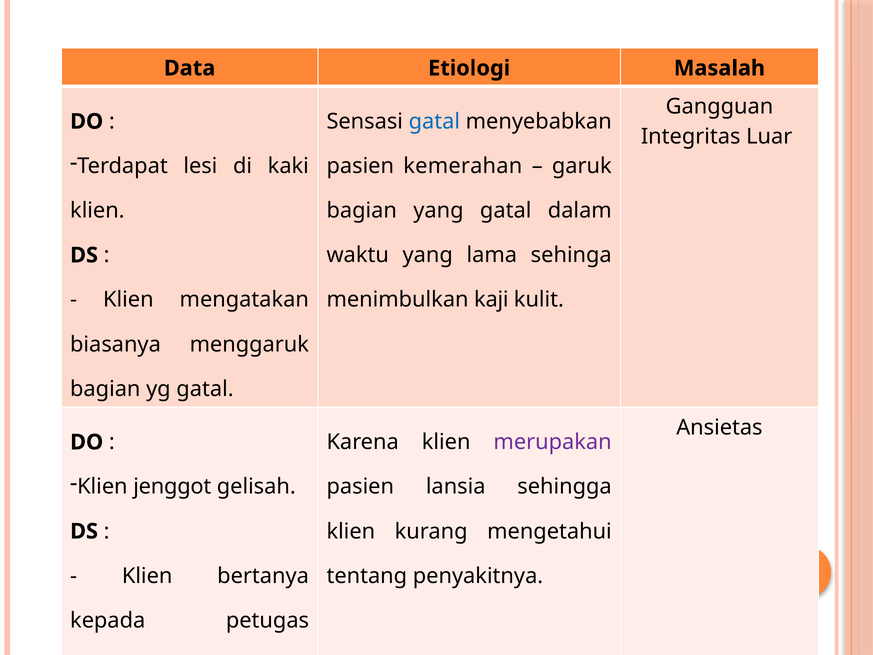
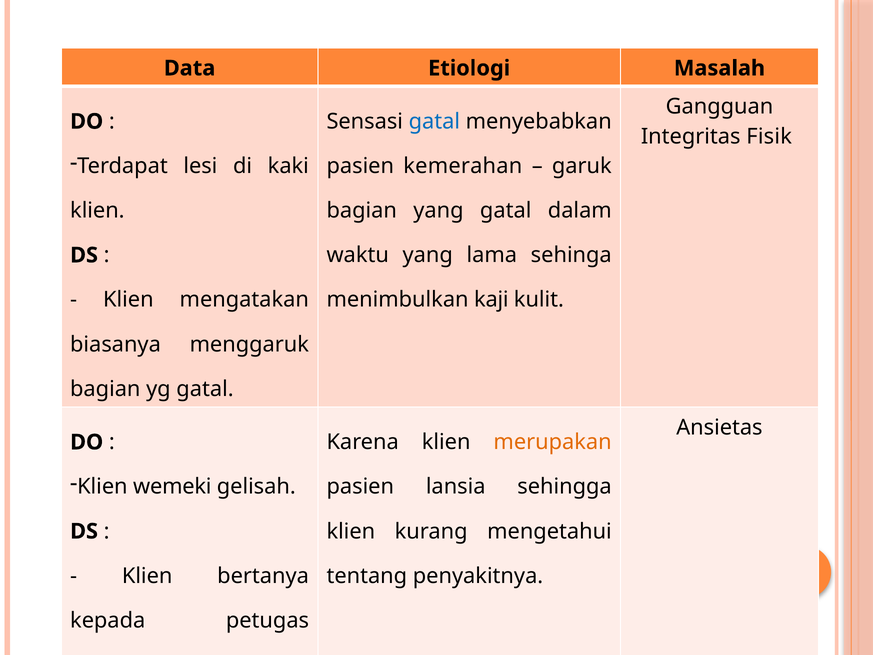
Luar: Luar -> Fisik
merupakan colour: purple -> orange
jenggot: jenggot -> wemeki
